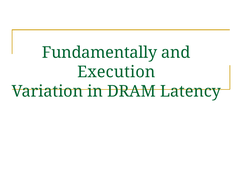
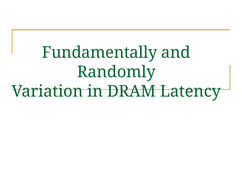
Execution: Execution -> Randomly
